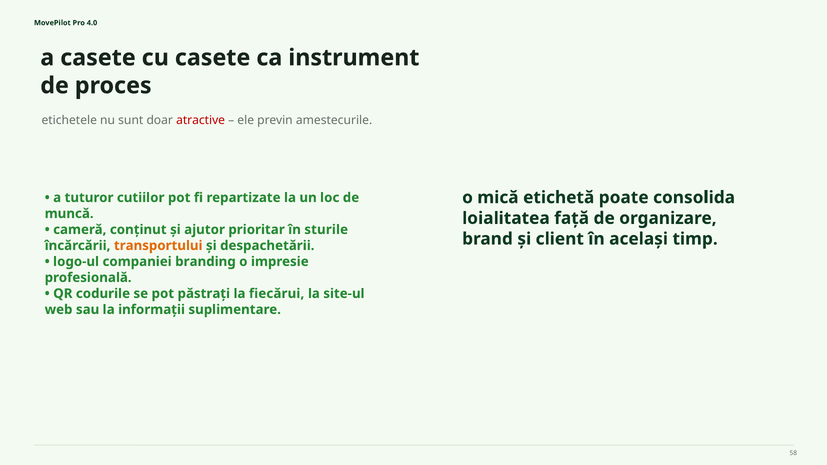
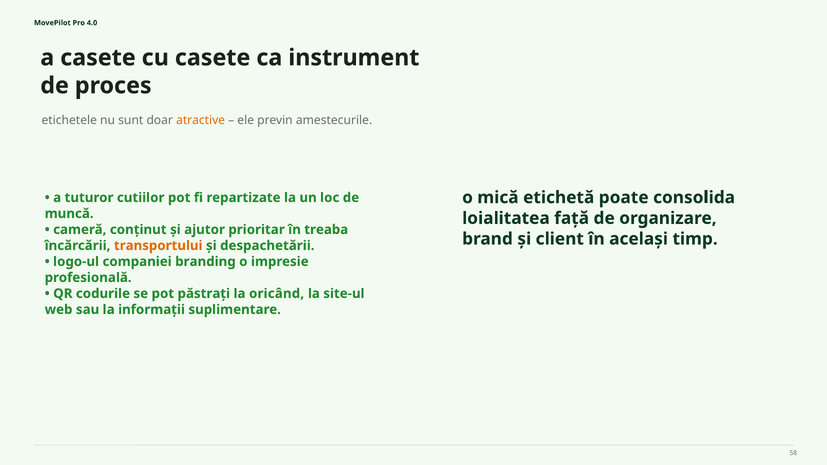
atractive colour: red -> orange
sturile: sturile -> treaba
fiecărui: fiecărui -> oricând
